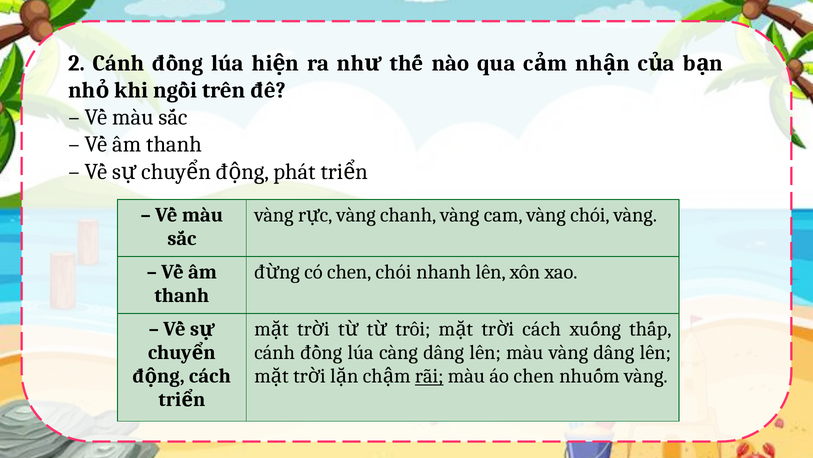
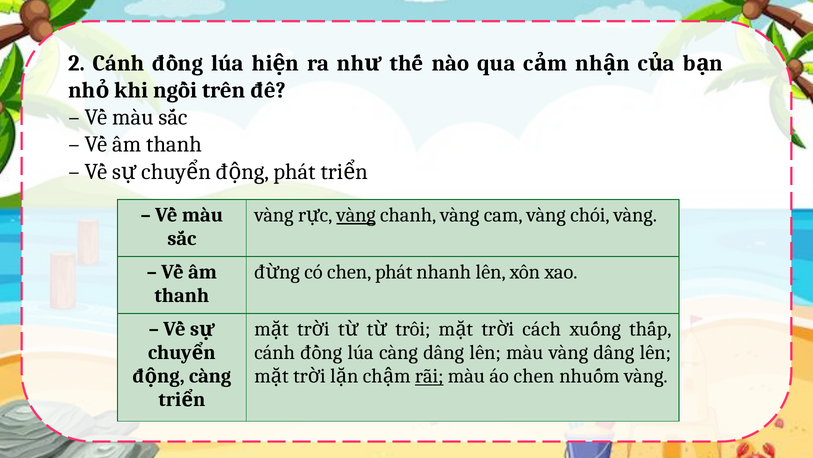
vàng at (356, 215) underline: none -> present
chen chói: chói -> phát
cách at (210, 376): cách -> càng
